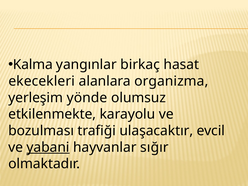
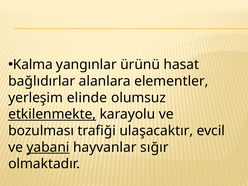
birkaç: birkaç -> ürünü
ekecekleri: ekecekleri -> bağlıdırlar
organizma: organizma -> elementler
yönde: yönde -> elinde
etkilenmekte underline: none -> present
